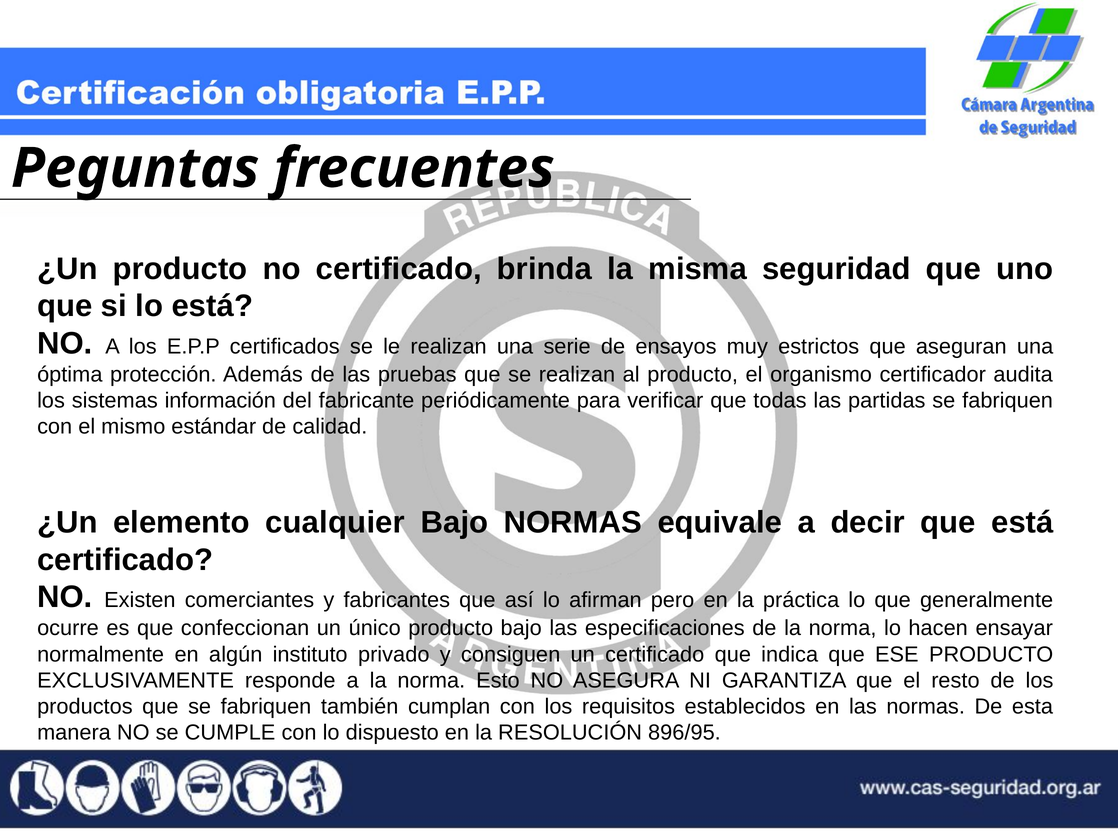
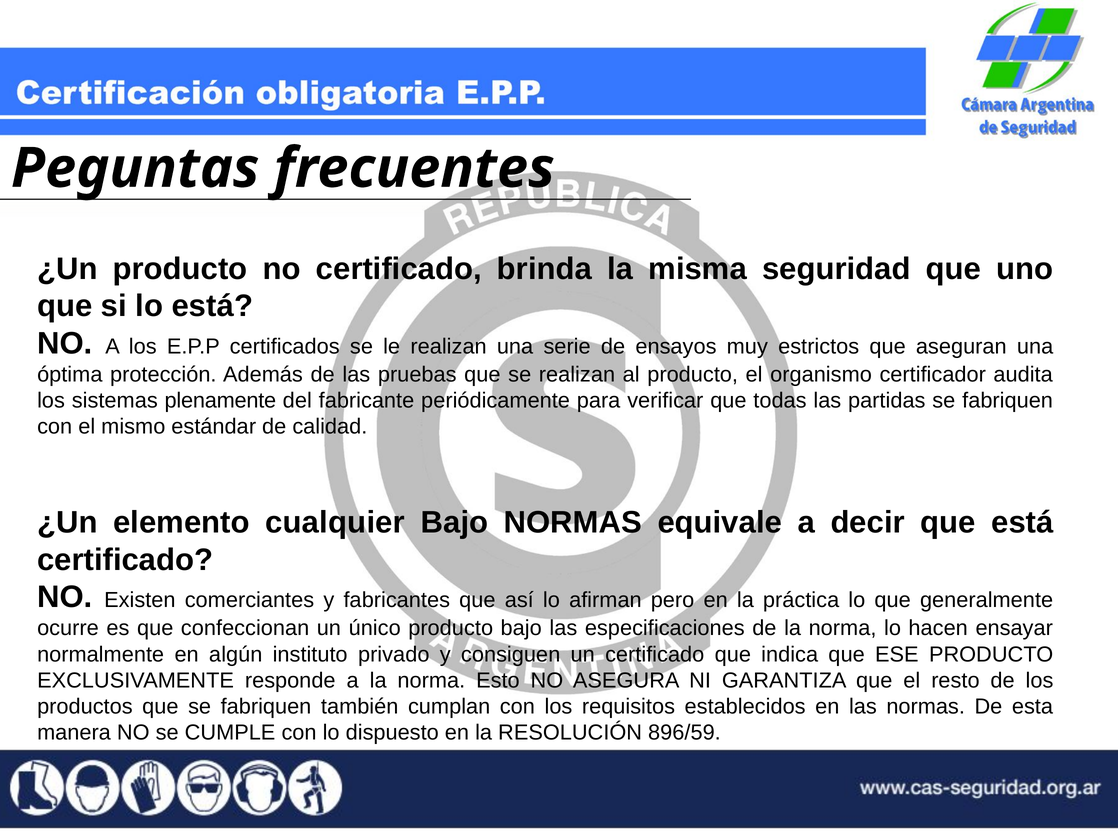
información: información -> plenamente
896/95: 896/95 -> 896/59
